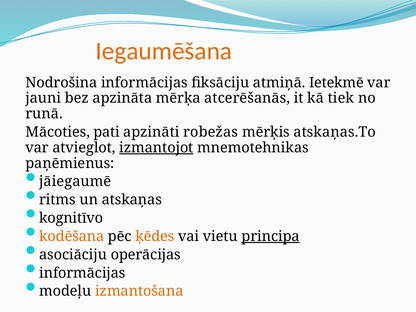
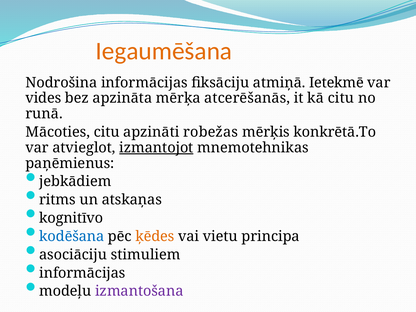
jauni: jauni -> vides
kā tiek: tiek -> citu
Mācoties pati: pati -> citu
atskaņas.To: atskaņas.To -> konkrētā.To
jāiegaumē: jāiegaumē -> jebkādiem
kodēšana colour: orange -> blue
principa underline: present -> none
operācijas: operācijas -> stimuliem
izmantošana colour: orange -> purple
